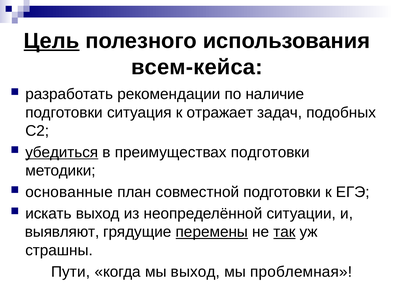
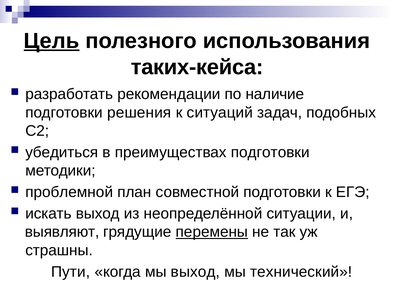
всем-кейса: всем-кейса -> таких-кейса
ситуация: ситуация -> решения
отражает: отражает -> ситуаций
убедиться underline: present -> none
основанные: основанные -> проблемной
так underline: present -> none
проблемная: проблемная -> технический
